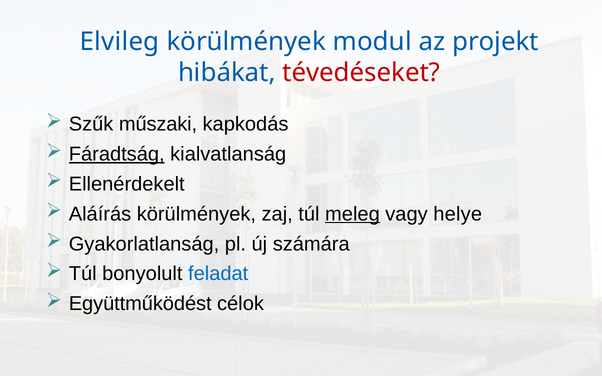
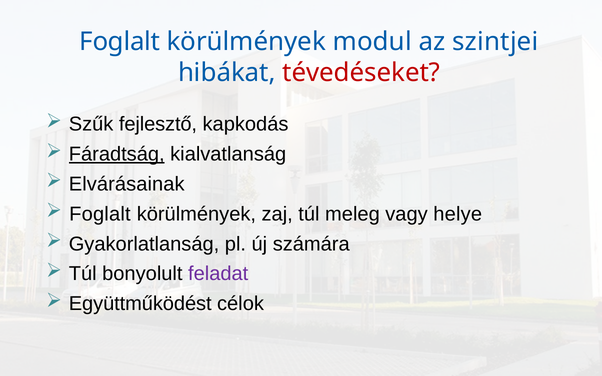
Elvileg at (120, 42): Elvileg -> Foglalt
projekt: projekt -> szintjei
műszaki: műszaki -> fejlesztő
Ellenérdekelt: Ellenérdekelt -> Elvárásainak
Aláírás at (100, 214): Aláírás -> Foglalt
meleg underline: present -> none
feladat colour: blue -> purple
